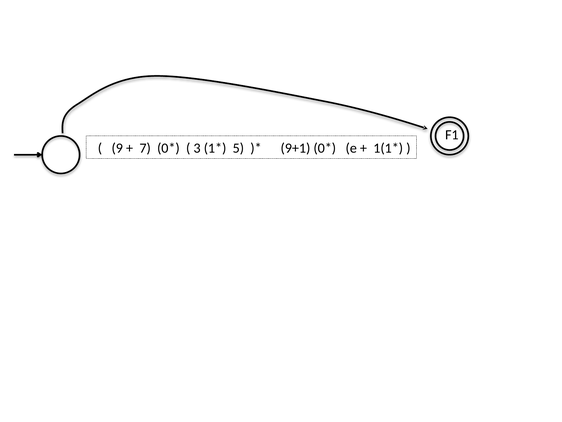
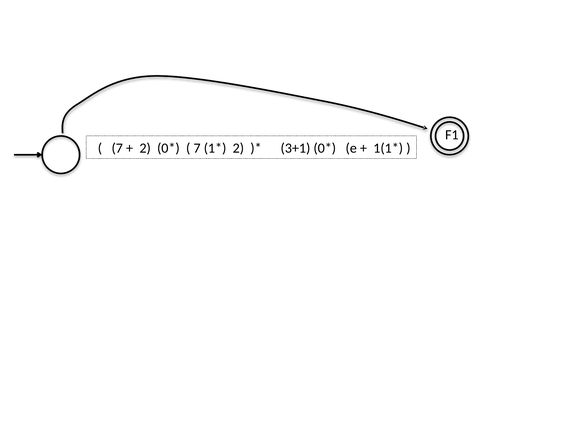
9 at (117, 148): 9 -> 7
7 at (145, 148): 7 -> 2
3 at (197, 148): 3 -> 7
5 at (238, 148): 5 -> 2
9+1: 9+1 -> 3+1
